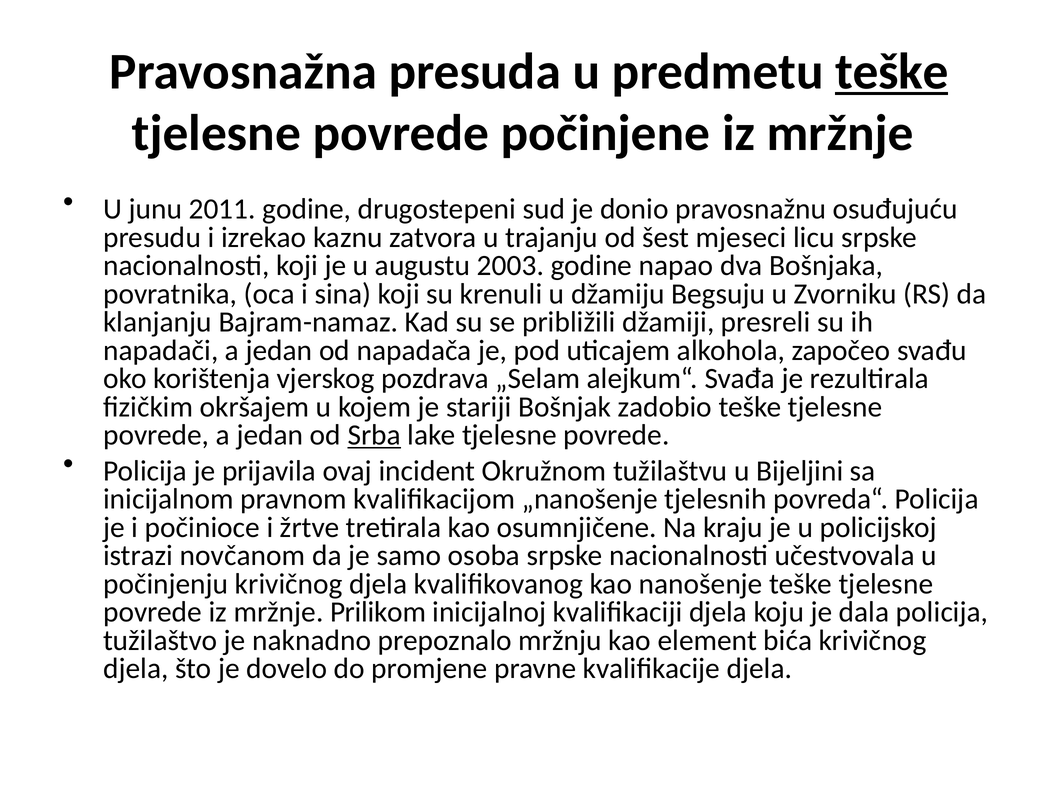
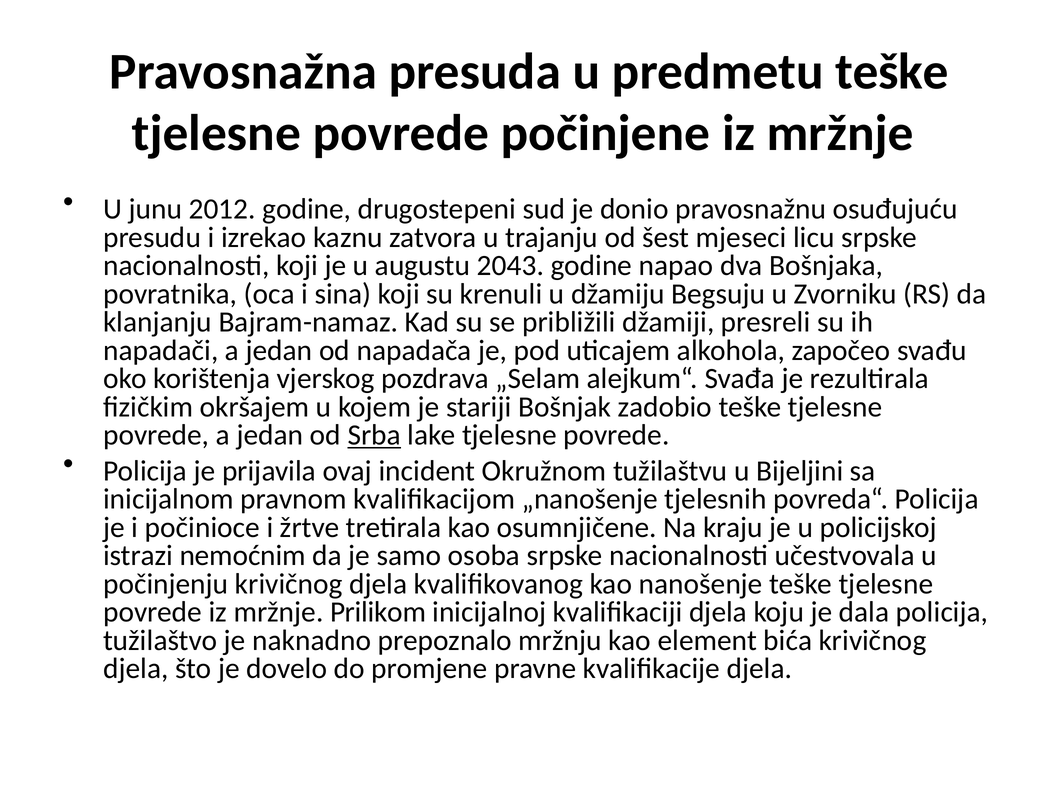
teške at (892, 71) underline: present -> none
2011: 2011 -> 2012
2003: 2003 -> 2043
novčanom: novčanom -> nemoćnim
